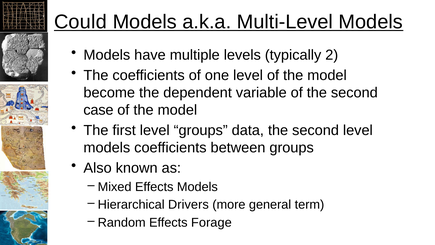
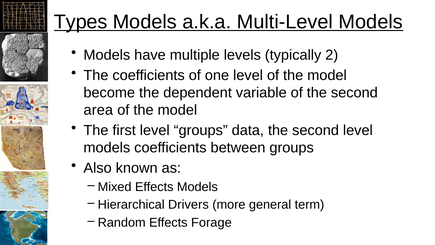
Could: Could -> Types
case: case -> area
